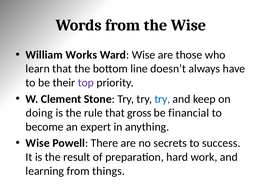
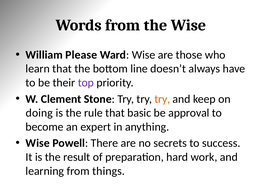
Works: Works -> Please
try at (162, 99) colour: blue -> orange
gross: gross -> basic
financial: financial -> approval
